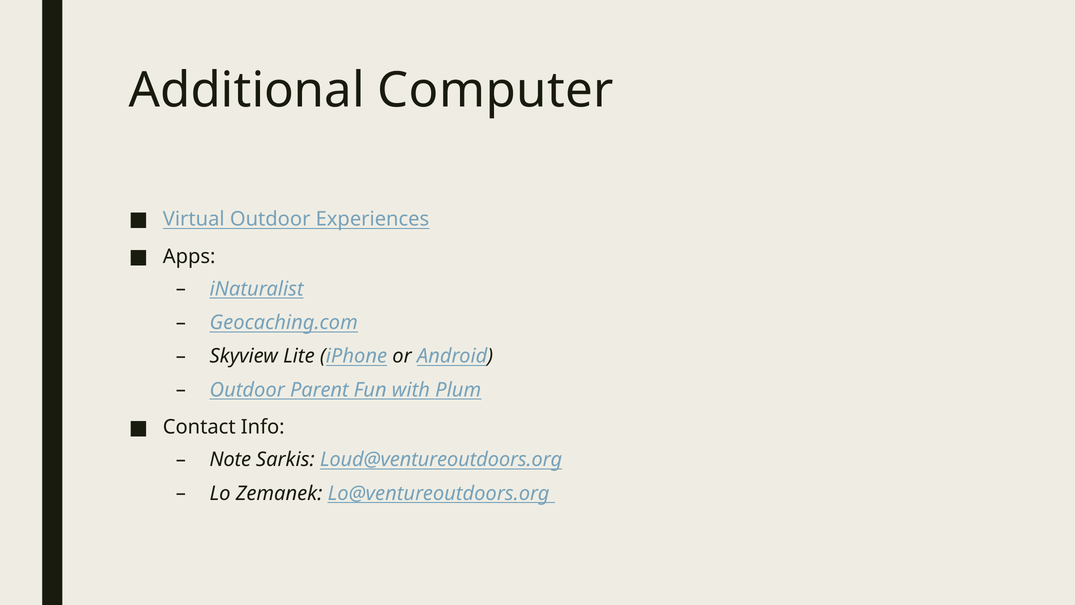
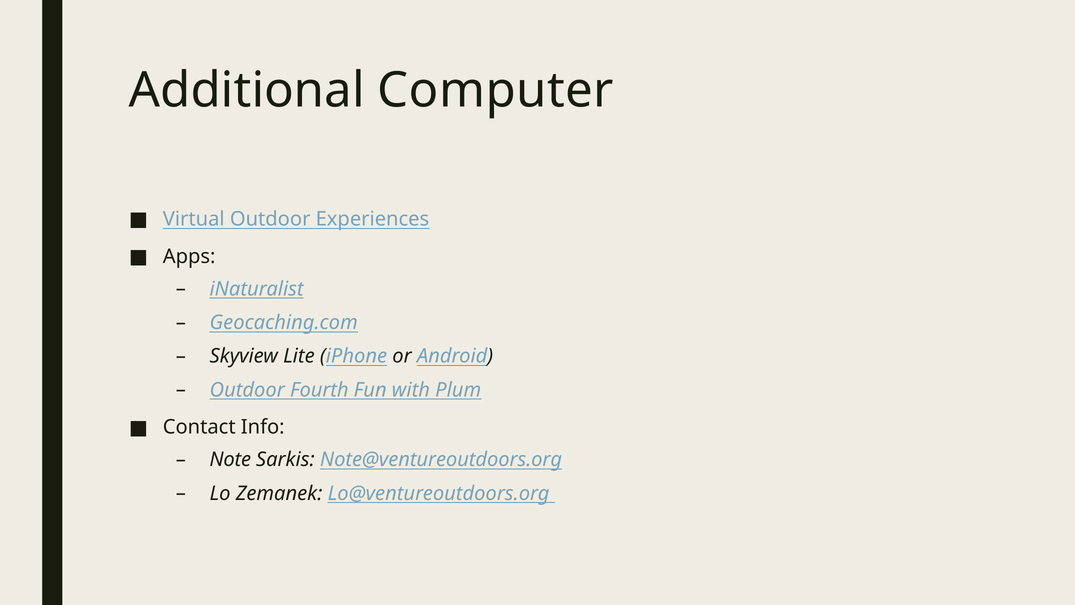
Parent: Parent -> Fourth
Loud@ventureoutdoors.org: Loud@ventureoutdoors.org -> Note@ventureoutdoors.org
